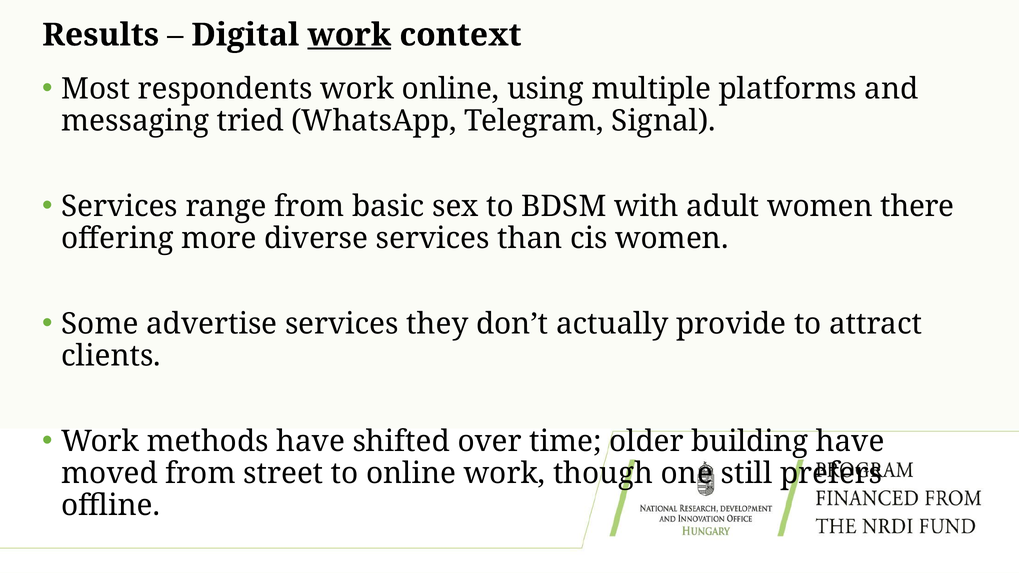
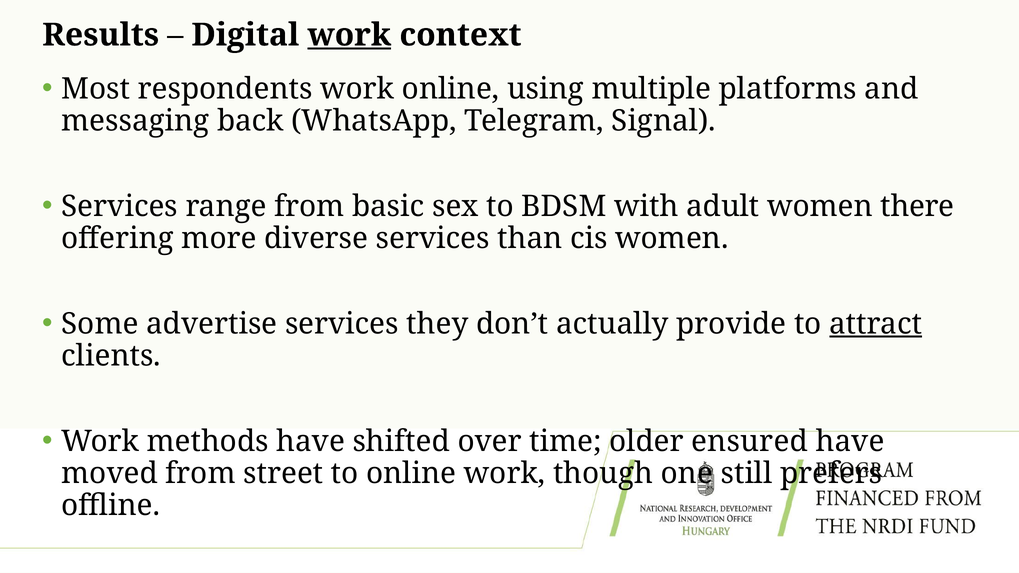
tried: tried -> back
attract underline: none -> present
building: building -> ensured
